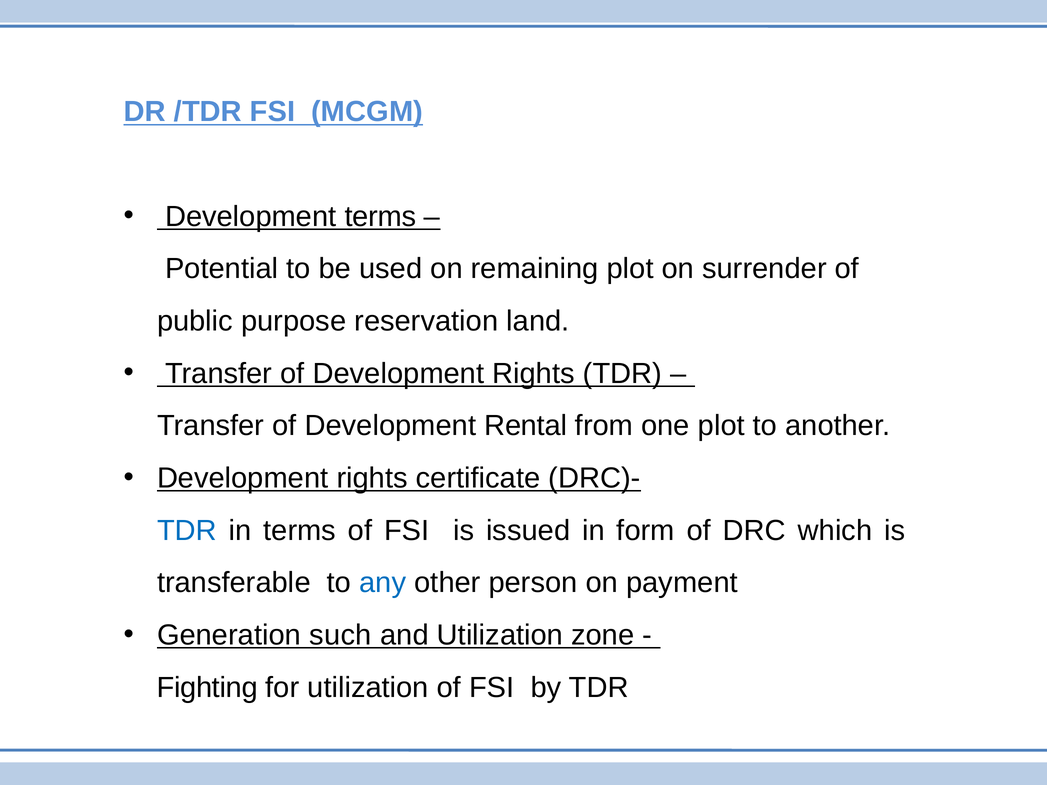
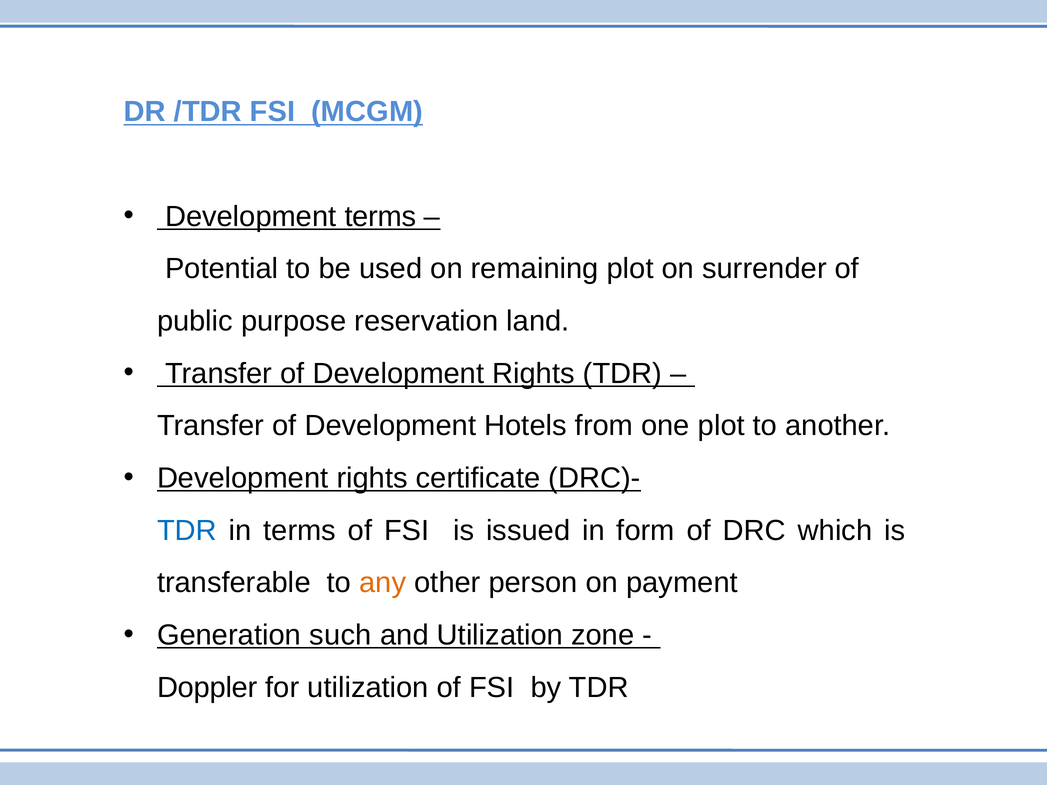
Rental: Rental -> Hotels
any colour: blue -> orange
Fighting: Fighting -> Doppler
